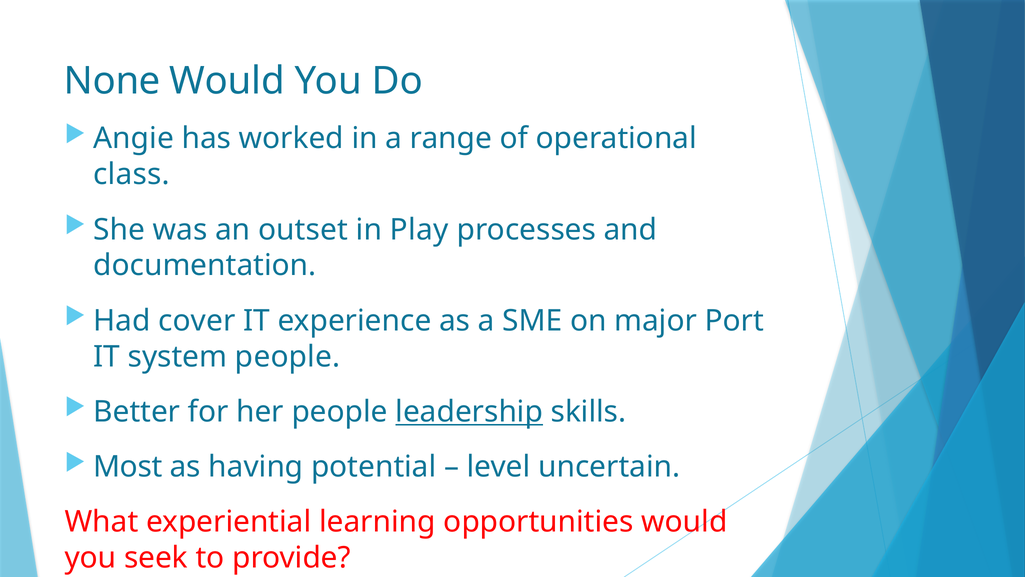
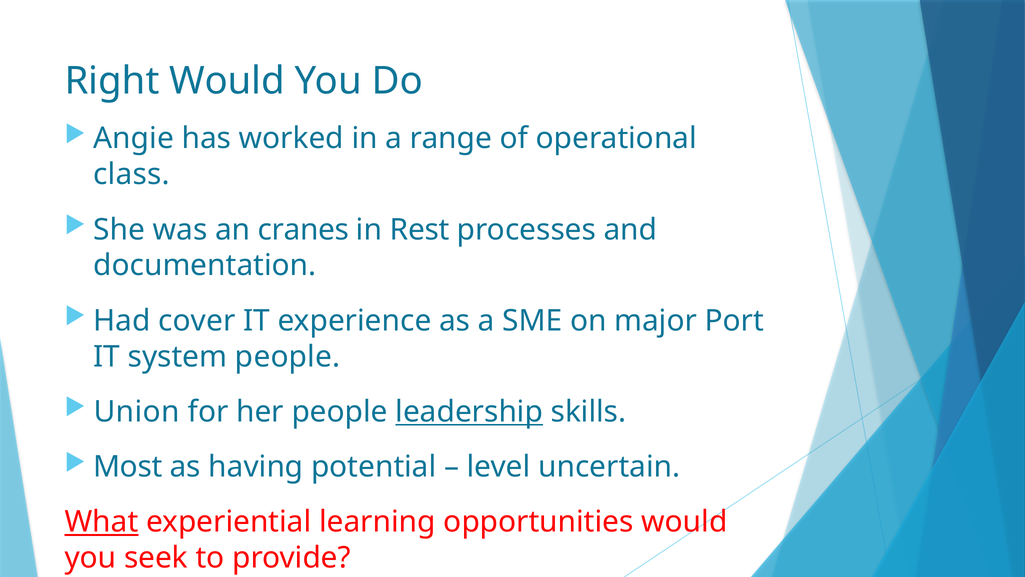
None: None -> Right
outset: outset -> cranes
Play: Play -> Rest
Better: Better -> Union
What underline: none -> present
